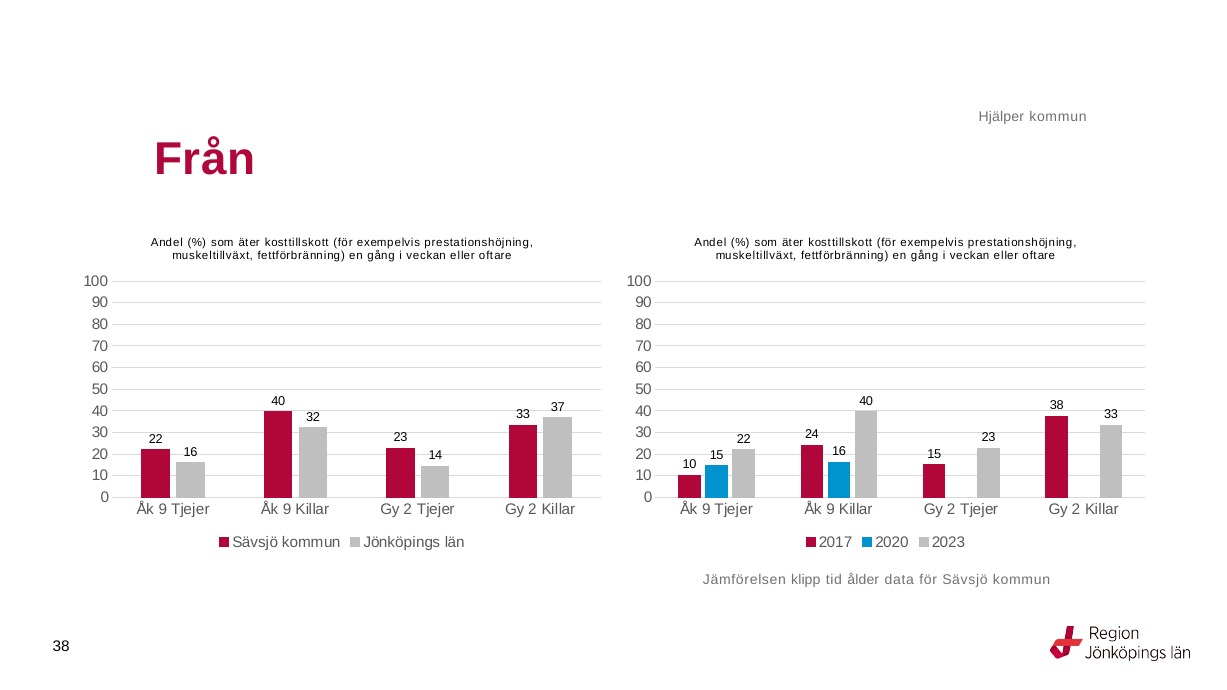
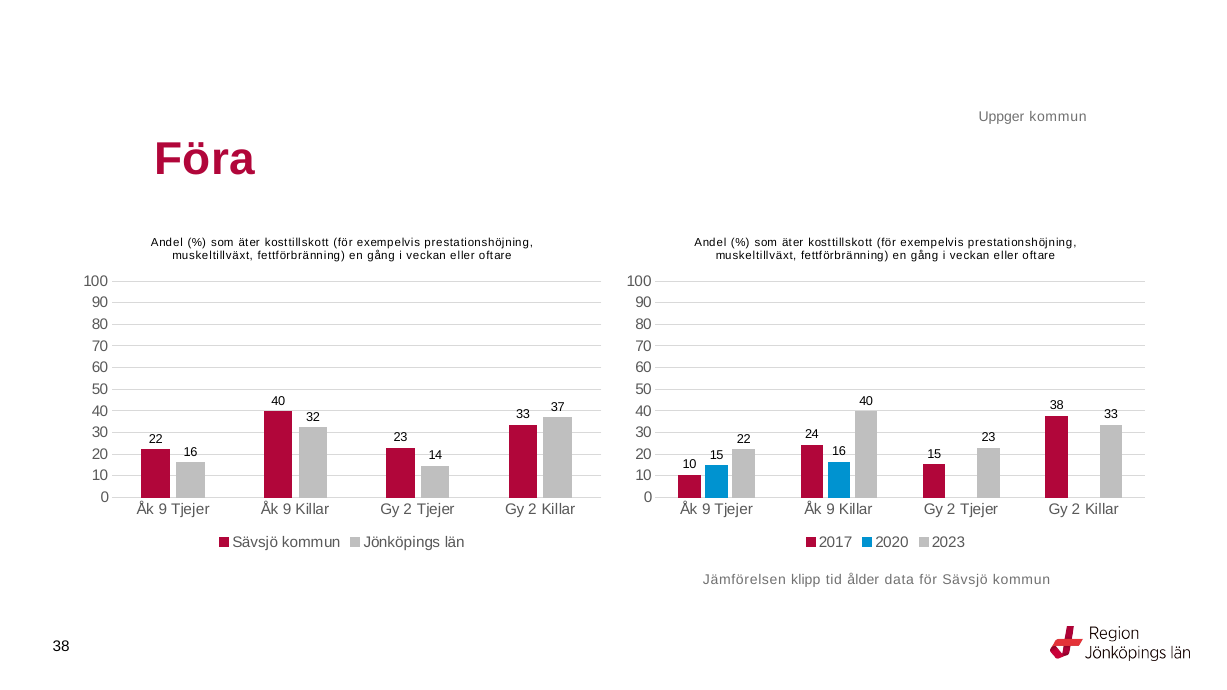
Hjälper: Hjälper -> Uppger
Från: Från -> Föra
